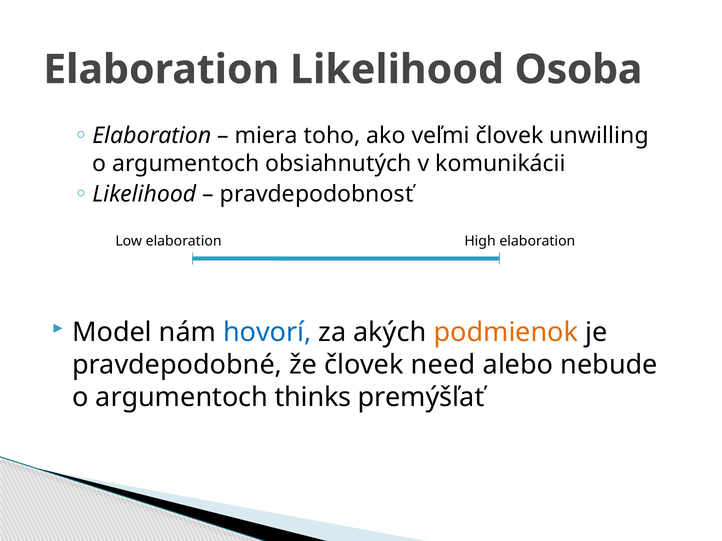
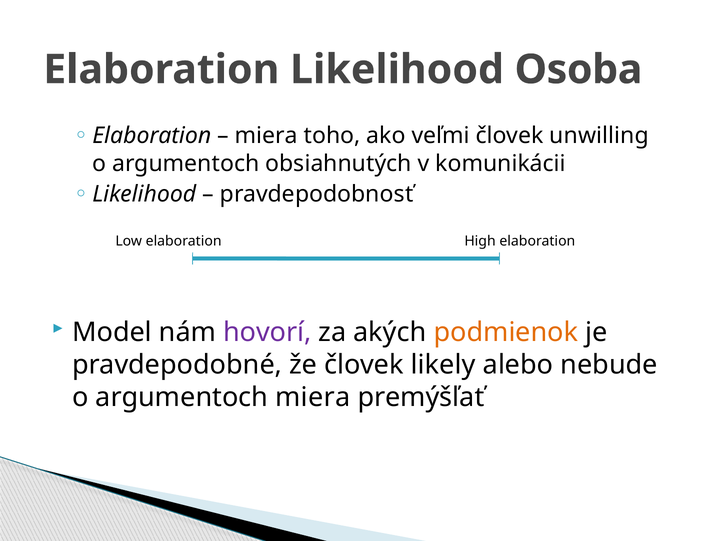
hovorí colour: blue -> purple
need: need -> likely
argumentoch thinks: thinks -> miera
